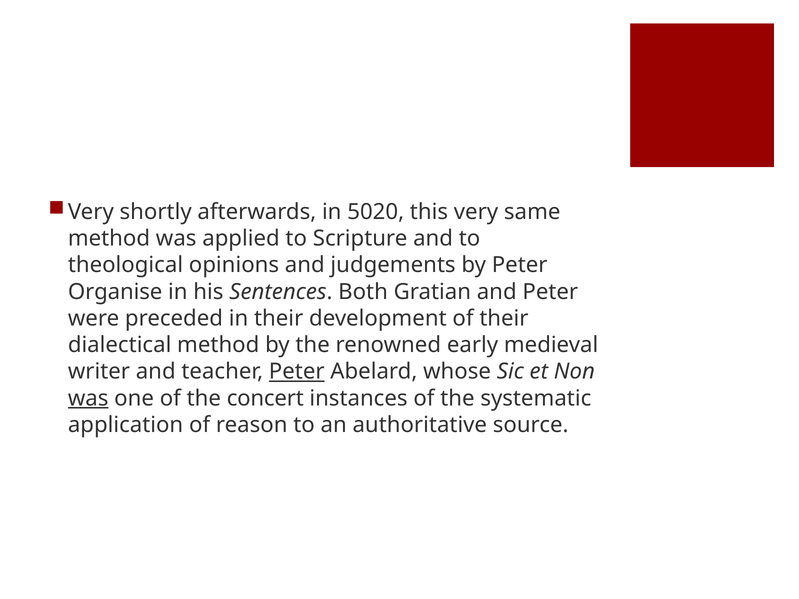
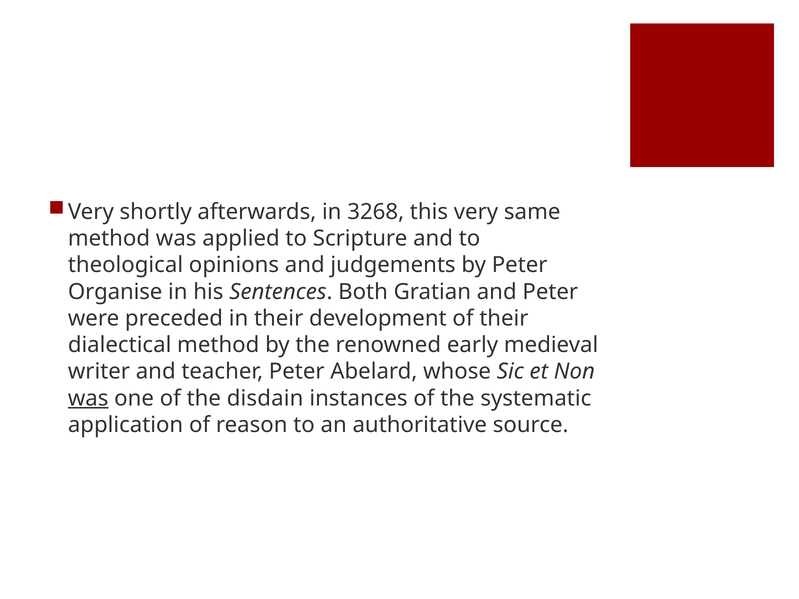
5020: 5020 -> 3268
Peter at (297, 372) underline: present -> none
concert: concert -> disdain
